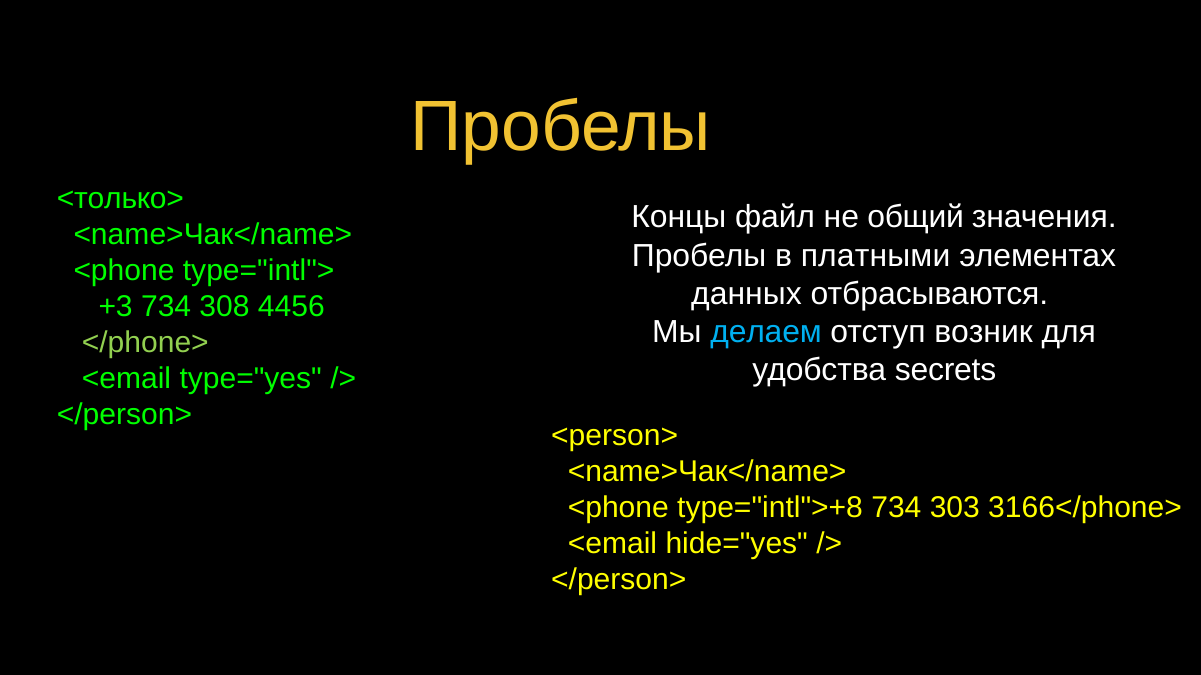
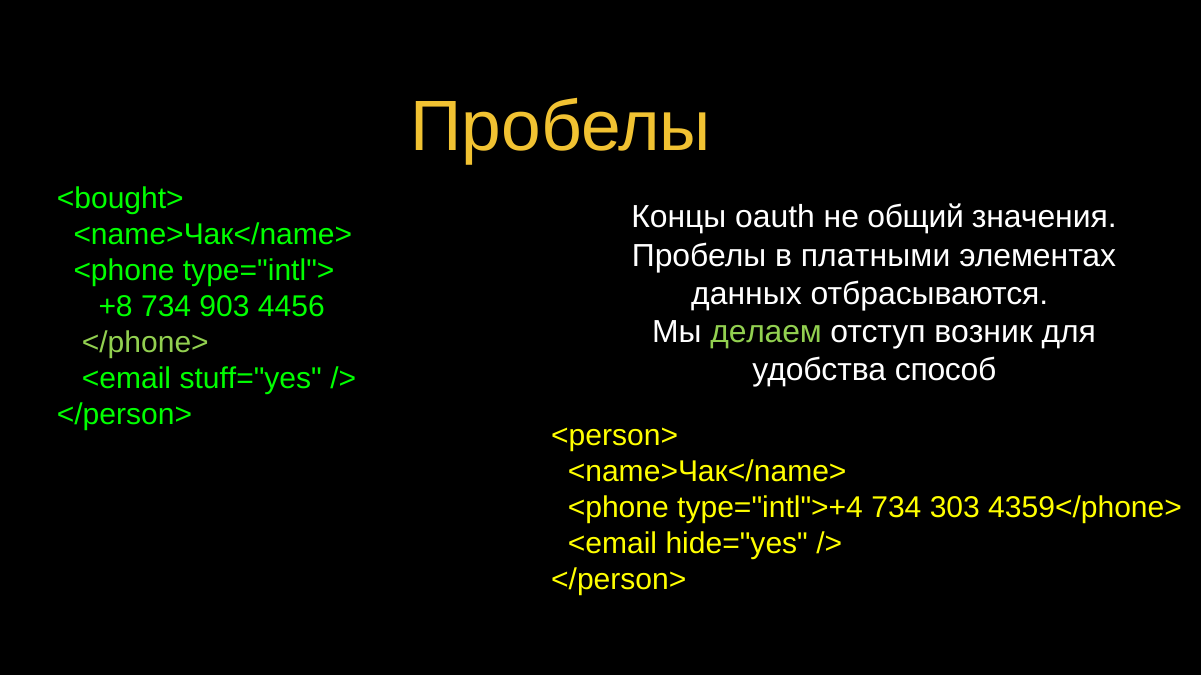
<только>: <только> -> <bought>
файл: файл -> oauth
+3: +3 -> +8
308: 308 -> 903
делаем colour: light blue -> light green
secrets: secrets -> способ
type="yes: type="yes -> stuff="yes
type="intl">+8: type="intl">+8 -> type="intl">+4
3166</phone>: 3166</phone> -> 4359</phone>
